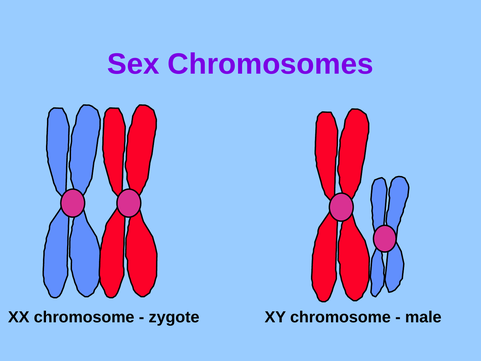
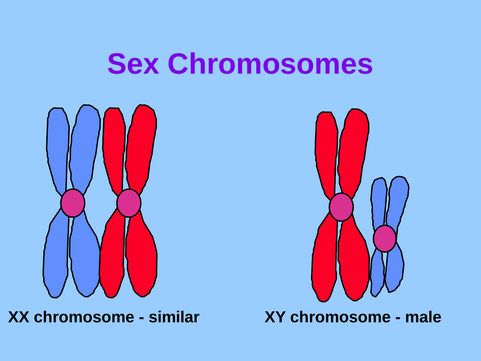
zygote: zygote -> similar
